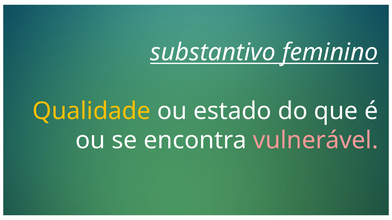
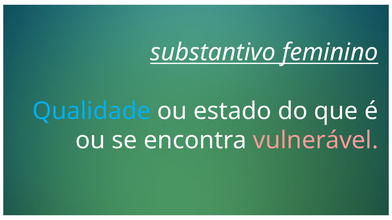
Qualidade colour: yellow -> light blue
